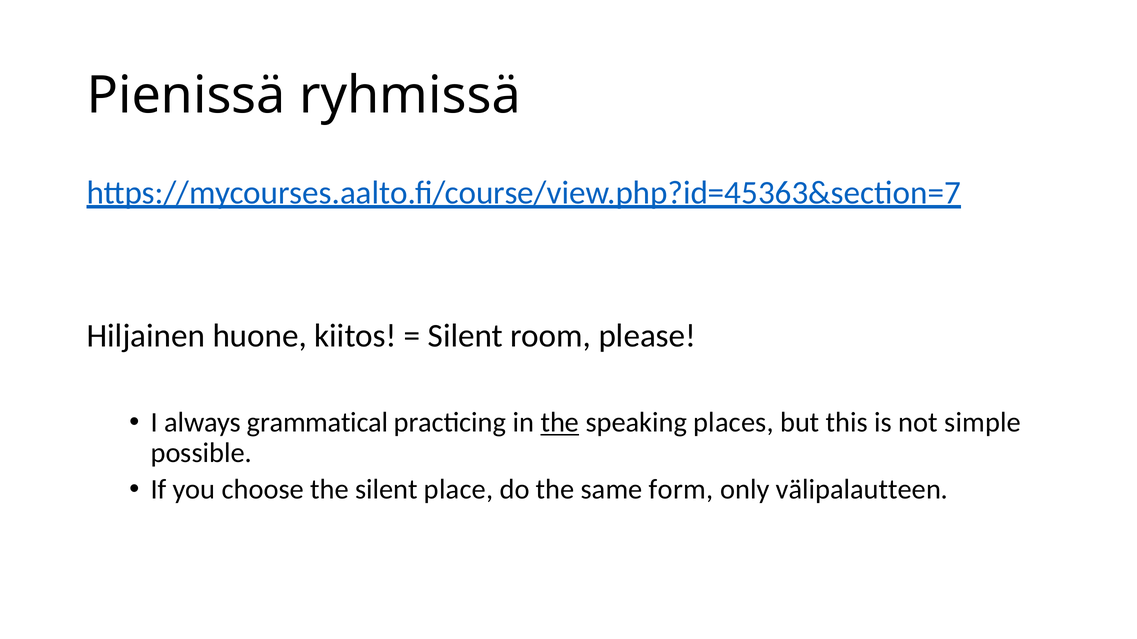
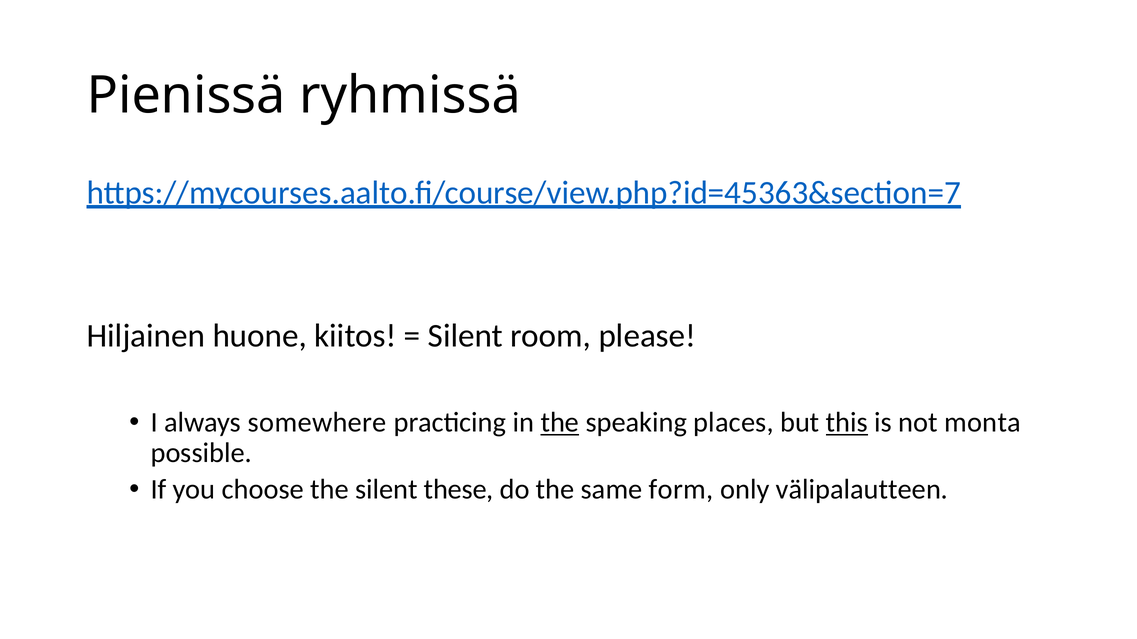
grammatical: grammatical -> somewhere
this underline: none -> present
simple: simple -> monta
place: place -> these
